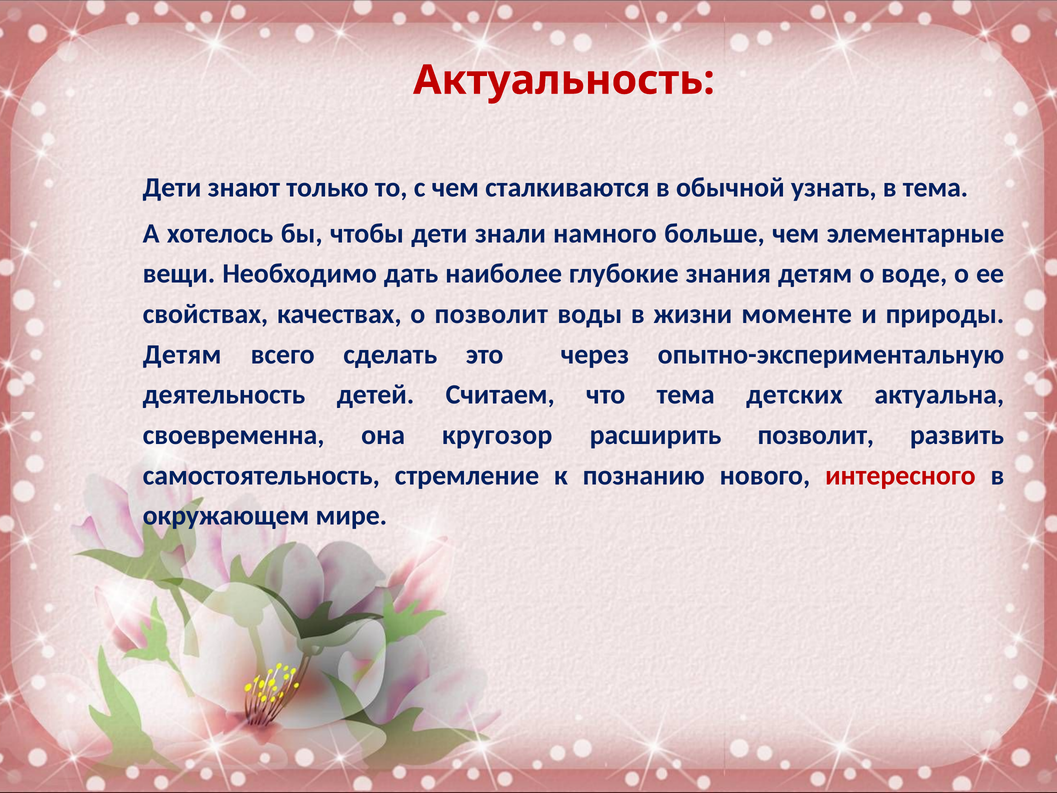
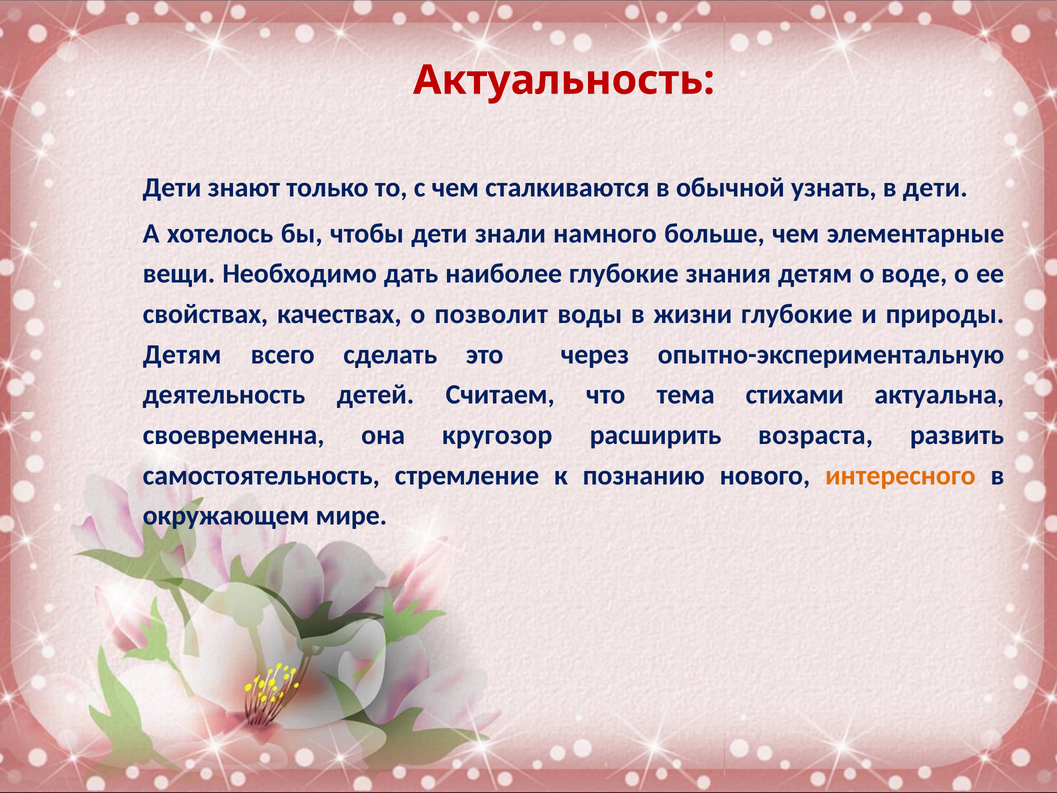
в тема: тема -> дети
жизни моменте: моменте -> глубокие
детских: детских -> стихами
расширить позволит: позволит -> возраста
интересного colour: red -> orange
